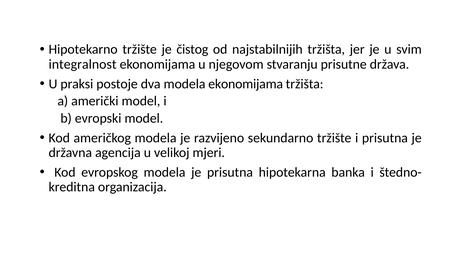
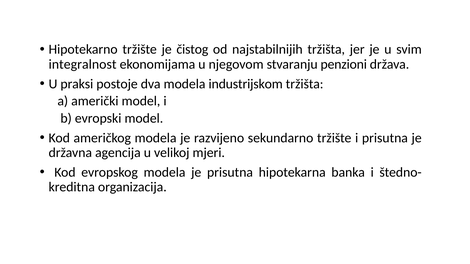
prisutne: prisutne -> penzioni
modela ekonomijama: ekonomijama -> industrijskom
